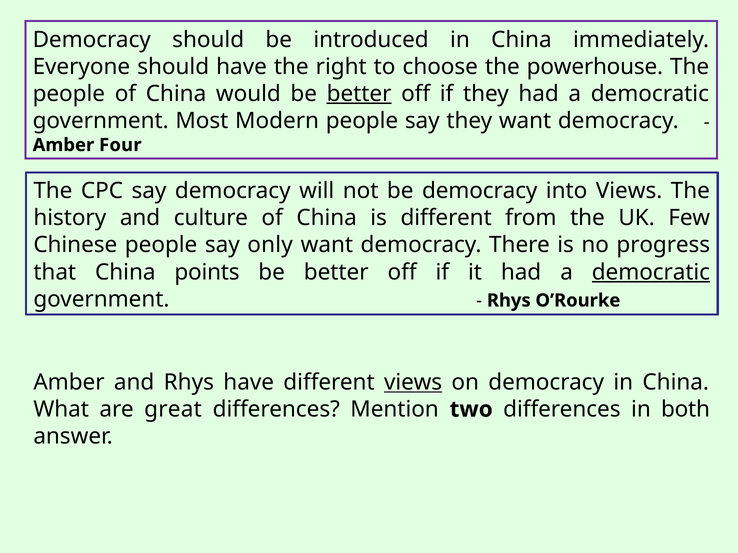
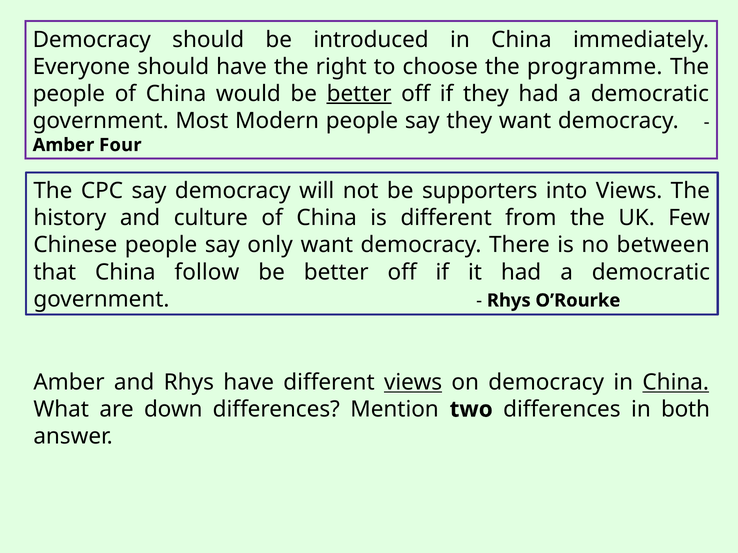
powerhouse: powerhouse -> programme
be democracy: democracy -> supporters
progress: progress -> between
points: points -> follow
democratic at (651, 272) underline: present -> none
China at (676, 383) underline: none -> present
great: great -> down
